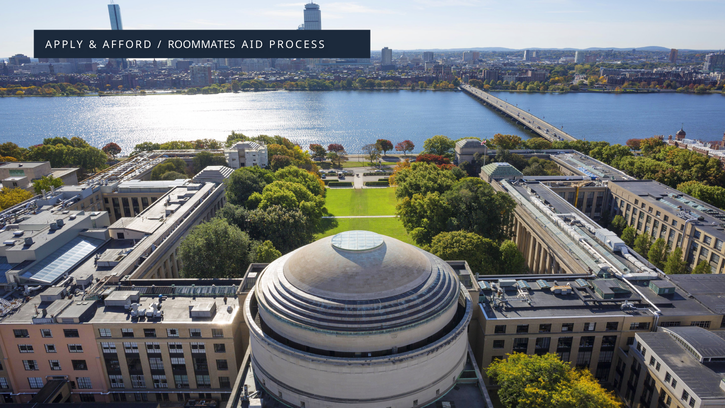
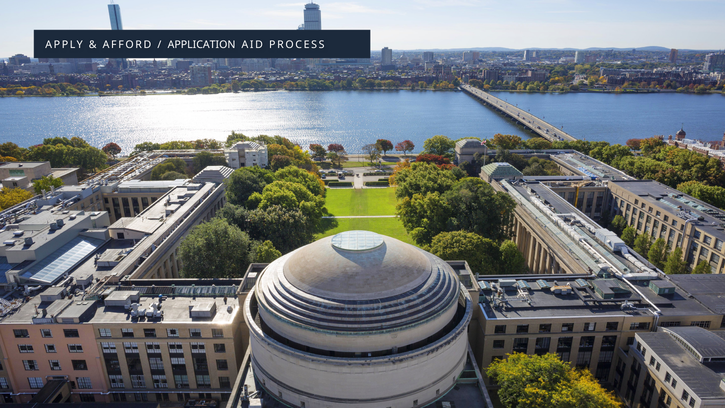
ROOMMATES: ROOMMATES -> APPLICATION
